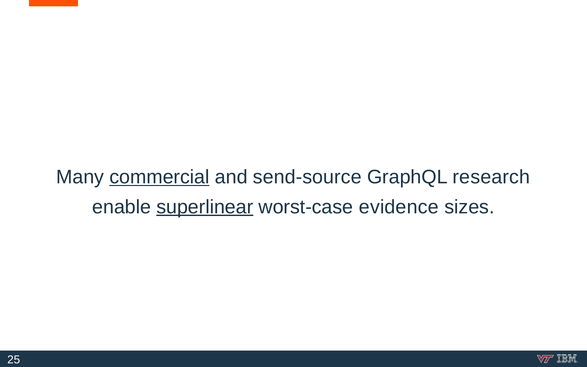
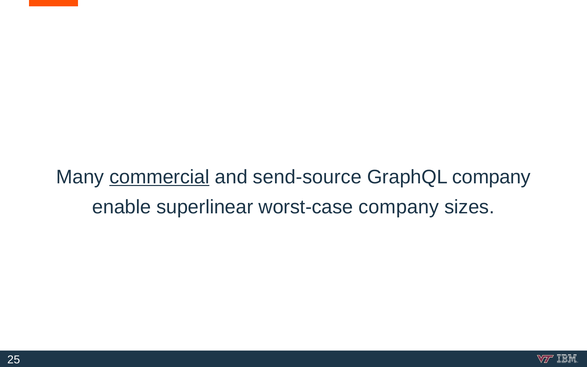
GraphQL research: research -> company
superlinear underline: present -> none
worst-case evidence: evidence -> company
